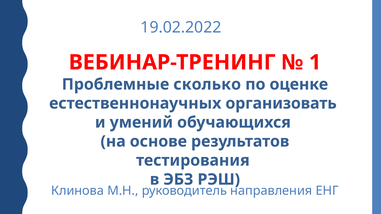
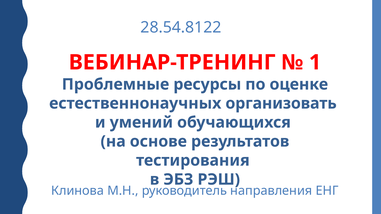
19.02.2022: 19.02.2022 -> 28.54.8122
сколько: сколько -> ресурсы
